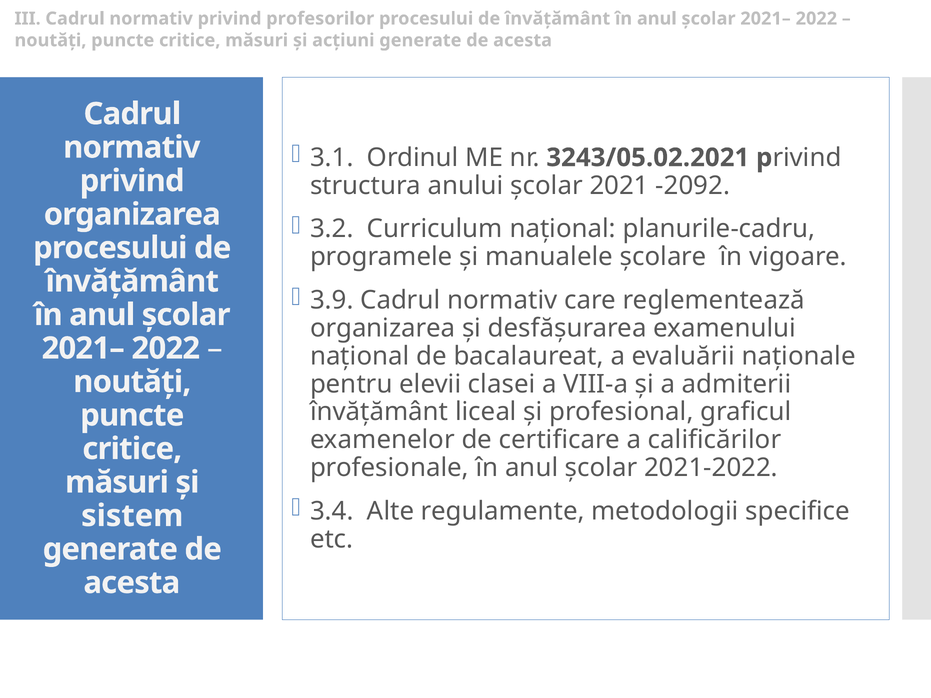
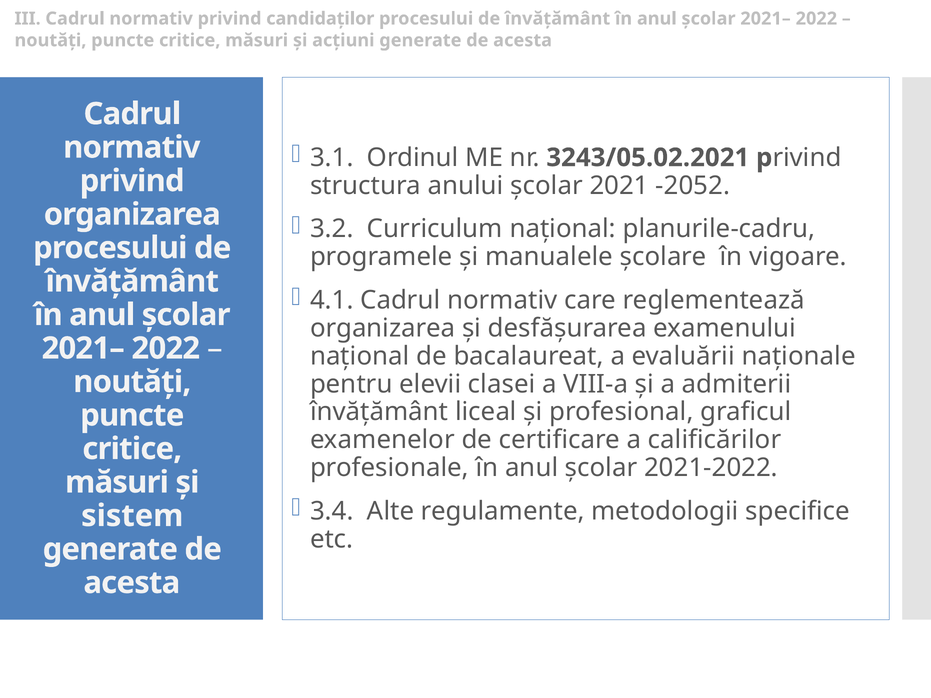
profesorilor: profesorilor -> candidaților
-2092: -2092 -> -2052
3.9: 3.9 -> 4.1
